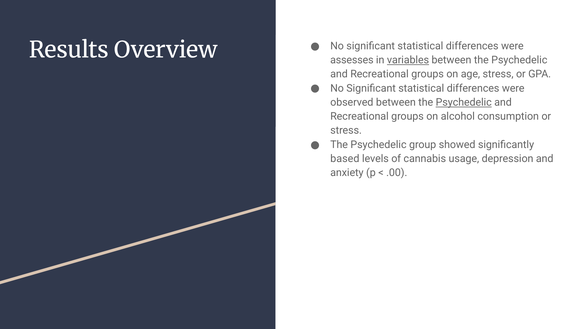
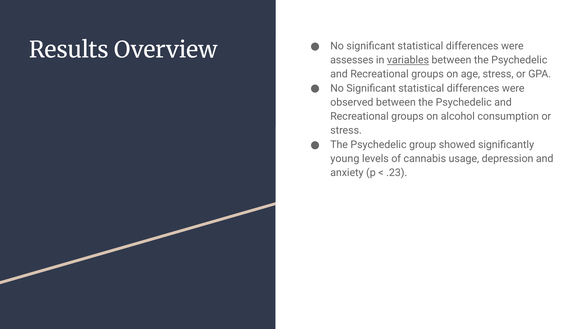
Psychedelic at (464, 102) underline: present -> none
based: based -> young
.00: .00 -> .23
